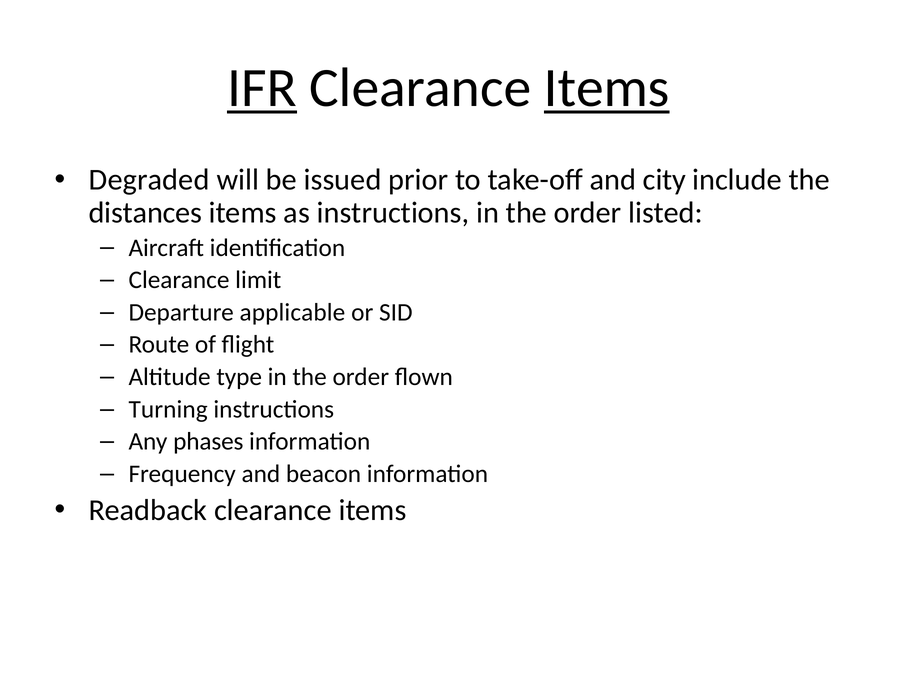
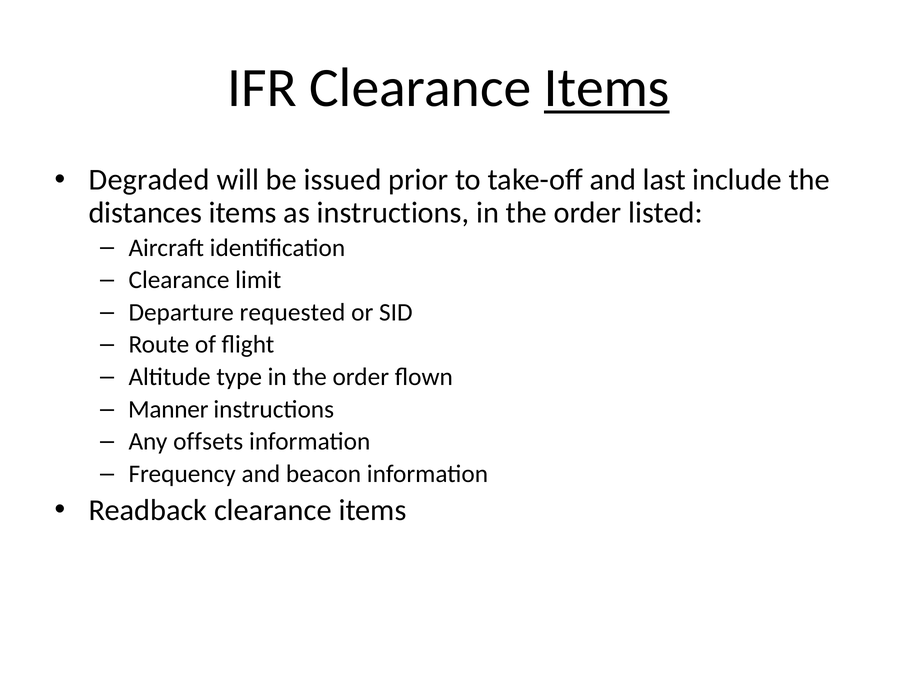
IFR underline: present -> none
city: city -> last
applicable: applicable -> requested
Turning: Turning -> Manner
phases: phases -> offsets
